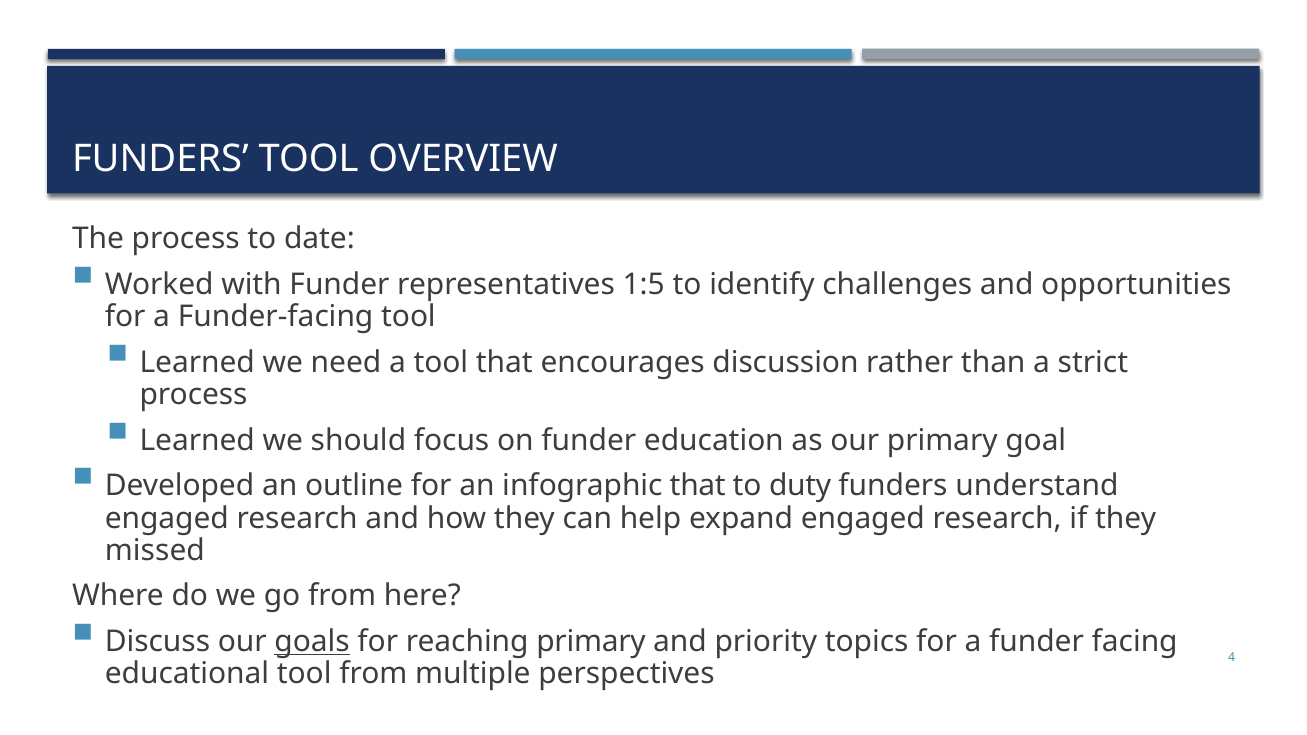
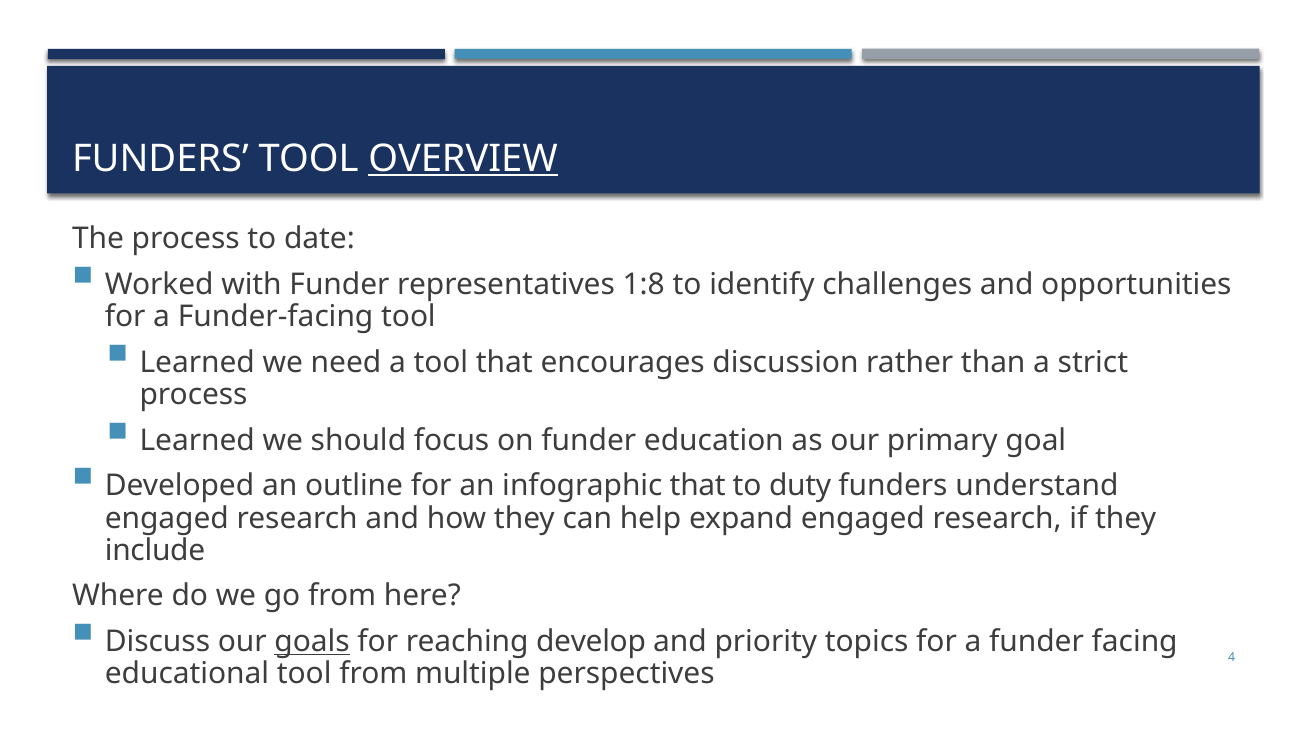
OVERVIEW underline: none -> present
1:5: 1:5 -> 1:8
missed: missed -> include
reaching primary: primary -> develop
